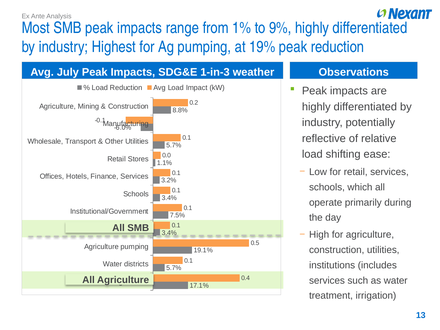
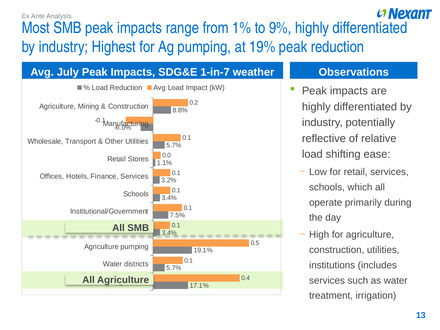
1-in-3: 1-in-3 -> 1-in-7
